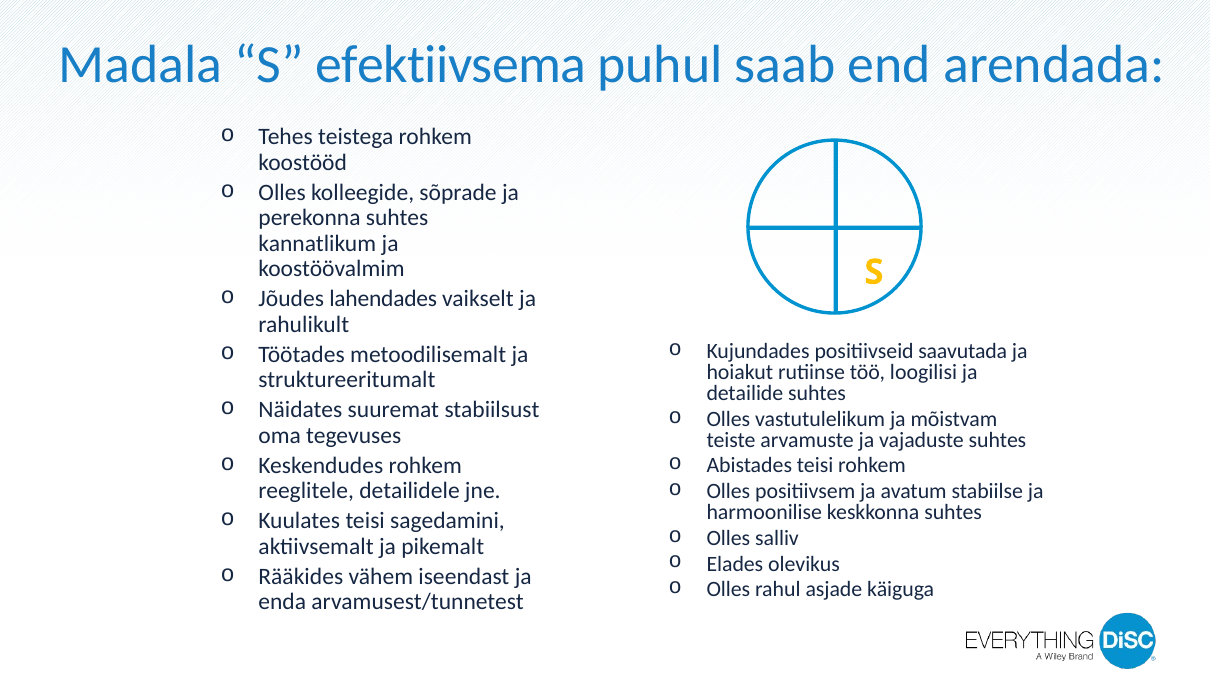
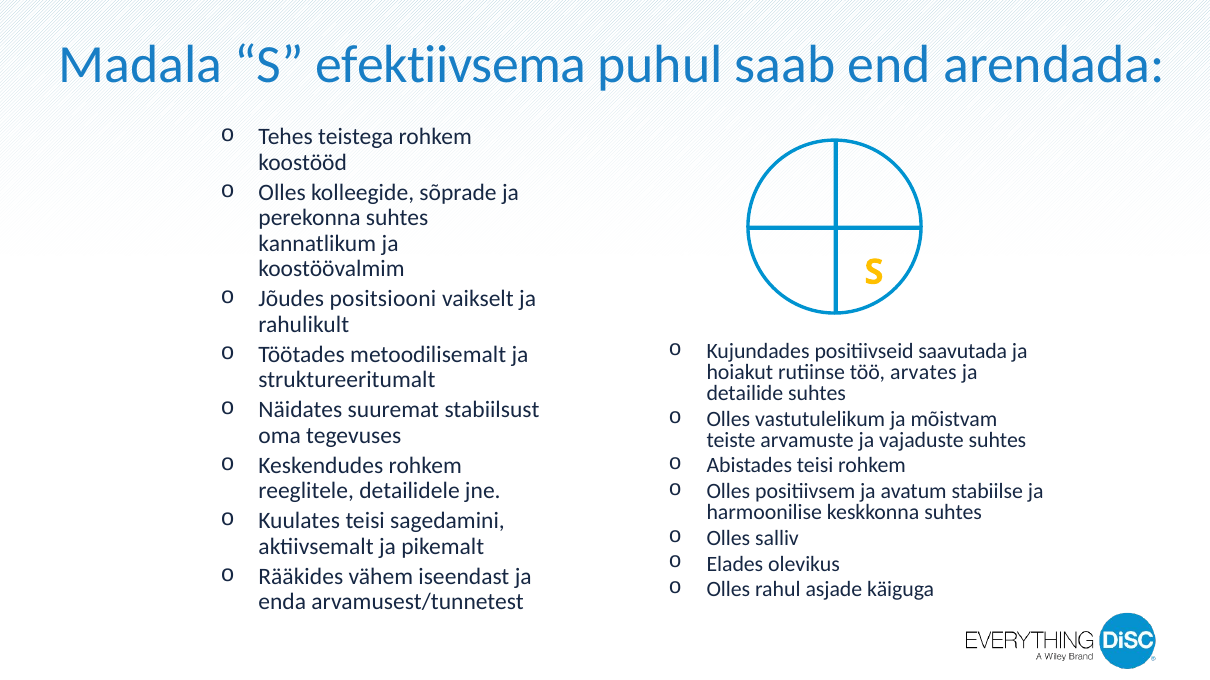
lahendades: lahendades -> positsiooni
loogilisi: loogilisi -> arvates
